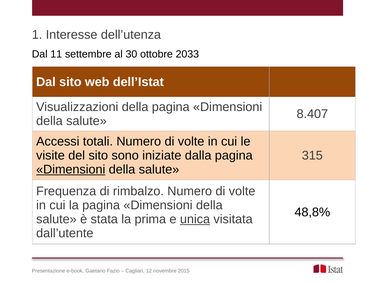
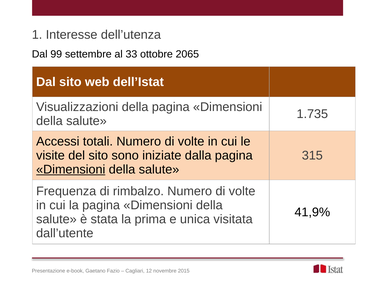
11: 11 -> 99
30: 30 -> 33
2033: 2033 -> 2065
8.407: 8.407 -> 1.735
48,8%: 48,8% -> 41,9%
unica underline: present -> none
